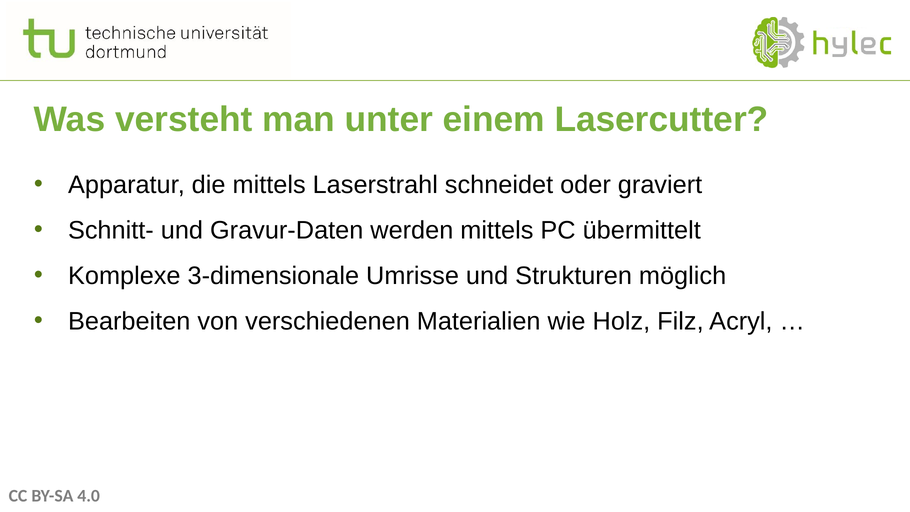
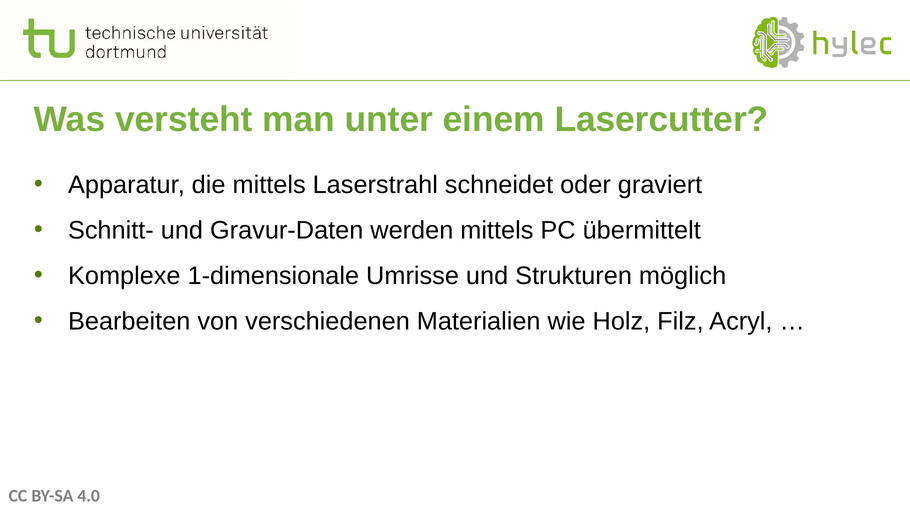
3-dimensionale: 3-dimensionale -> 1-dimensionale
